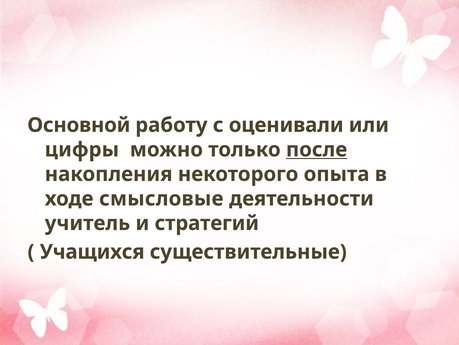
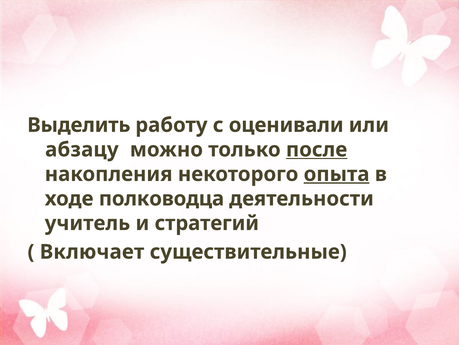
Основной: Основной -> Выделить
цифры: цифры -> абзацу
опыта underline: none -> present
смысловые: смысловые -> полководца
Учащихся: Учащихся -> Включает
